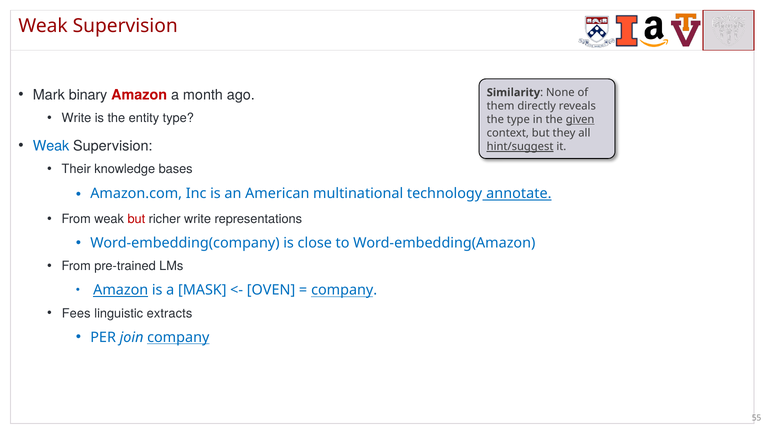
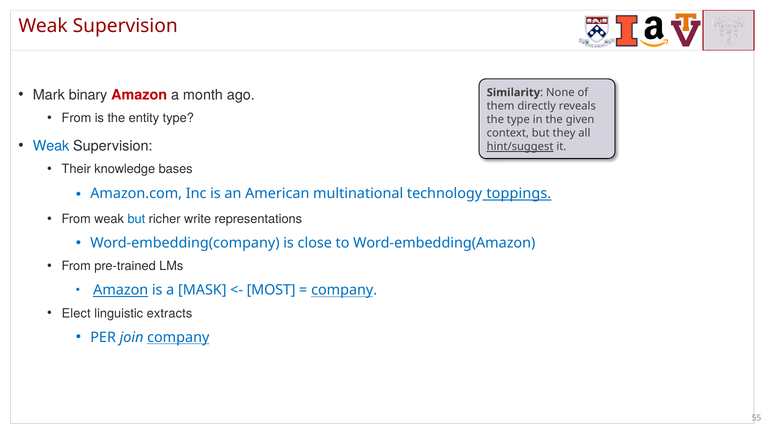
Write at (76, 118): Write -> From
given underline: present -> none
annotate: annotate -> toppings
but at (136, 219) colour: red -> blue
OVEN: OVEN -> MOST
Fees: Fees -> Elect
